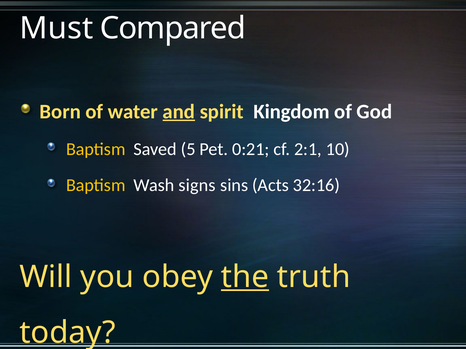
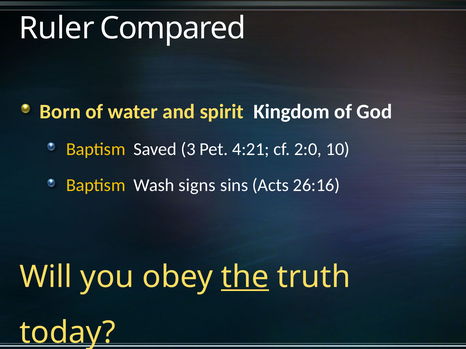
Must: Must -> Ruler
and underline: present -> none
5: 5 -> 3
0:21: 0:21 -> 4:21
2:1: 2:1 -> 2:0
32:16: 32:16 -> 26:16
